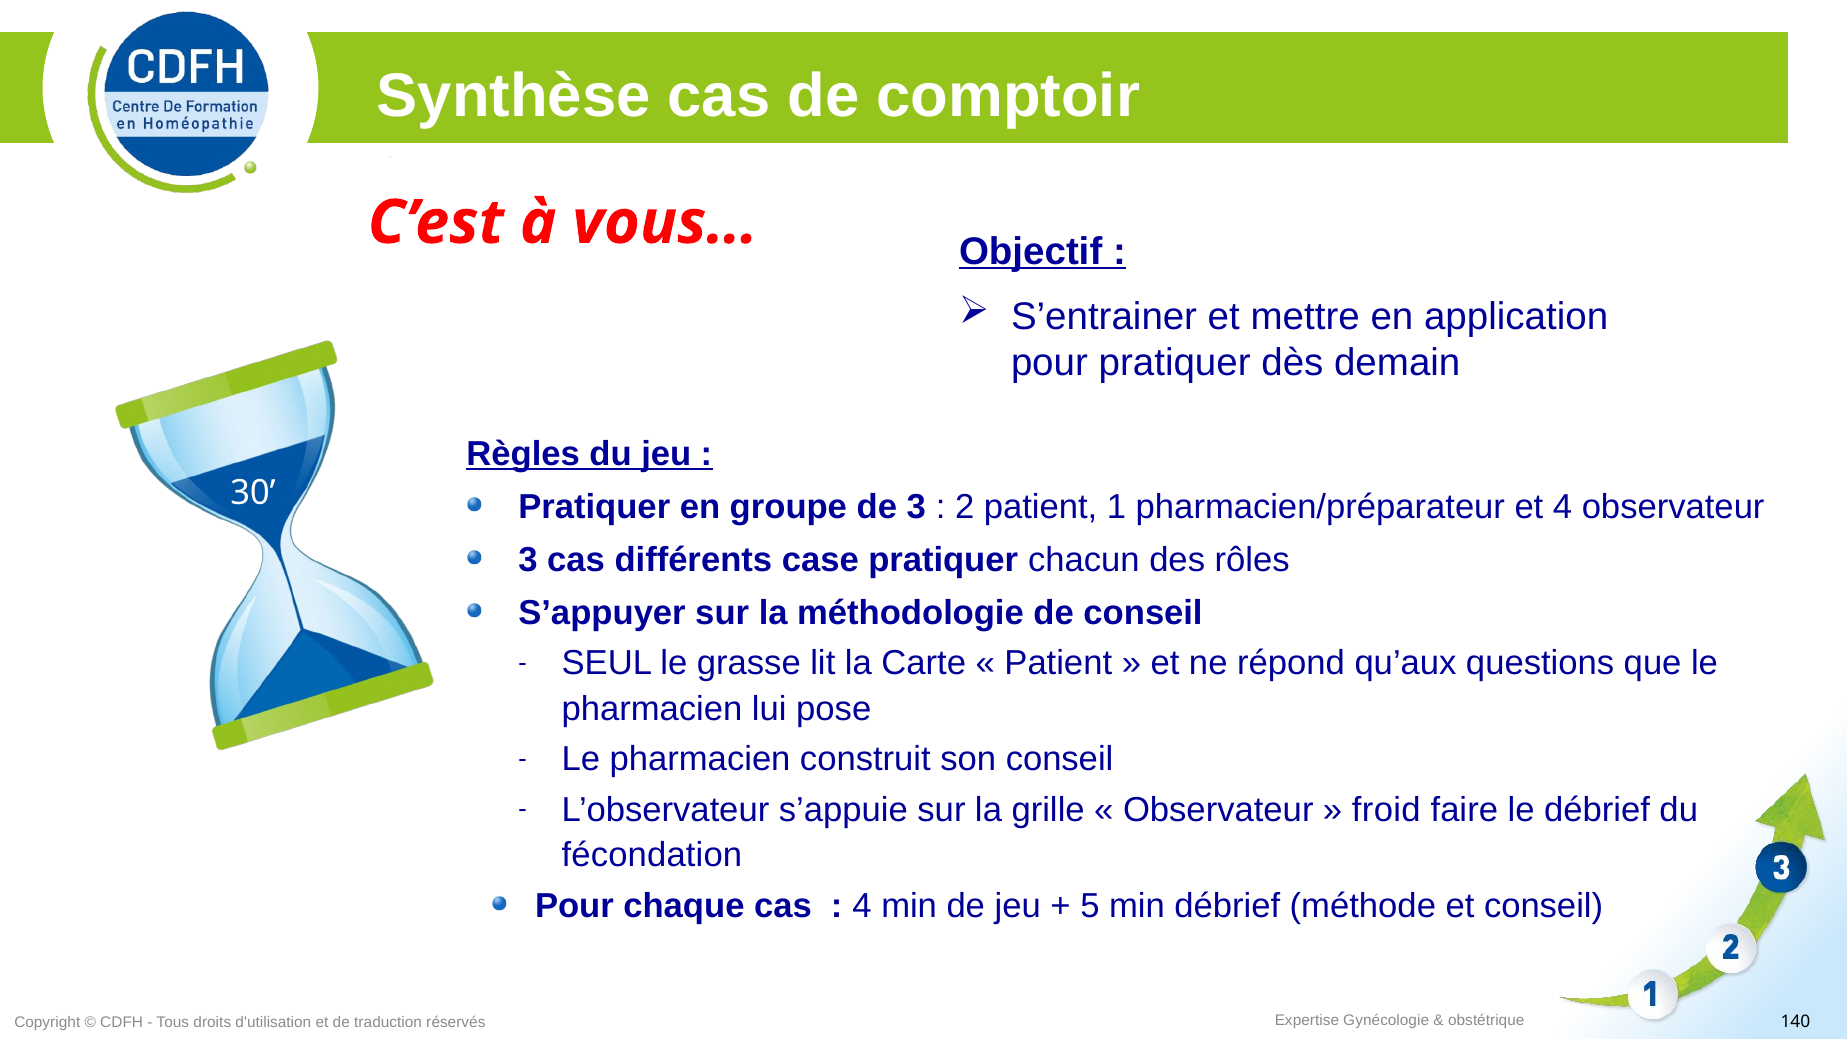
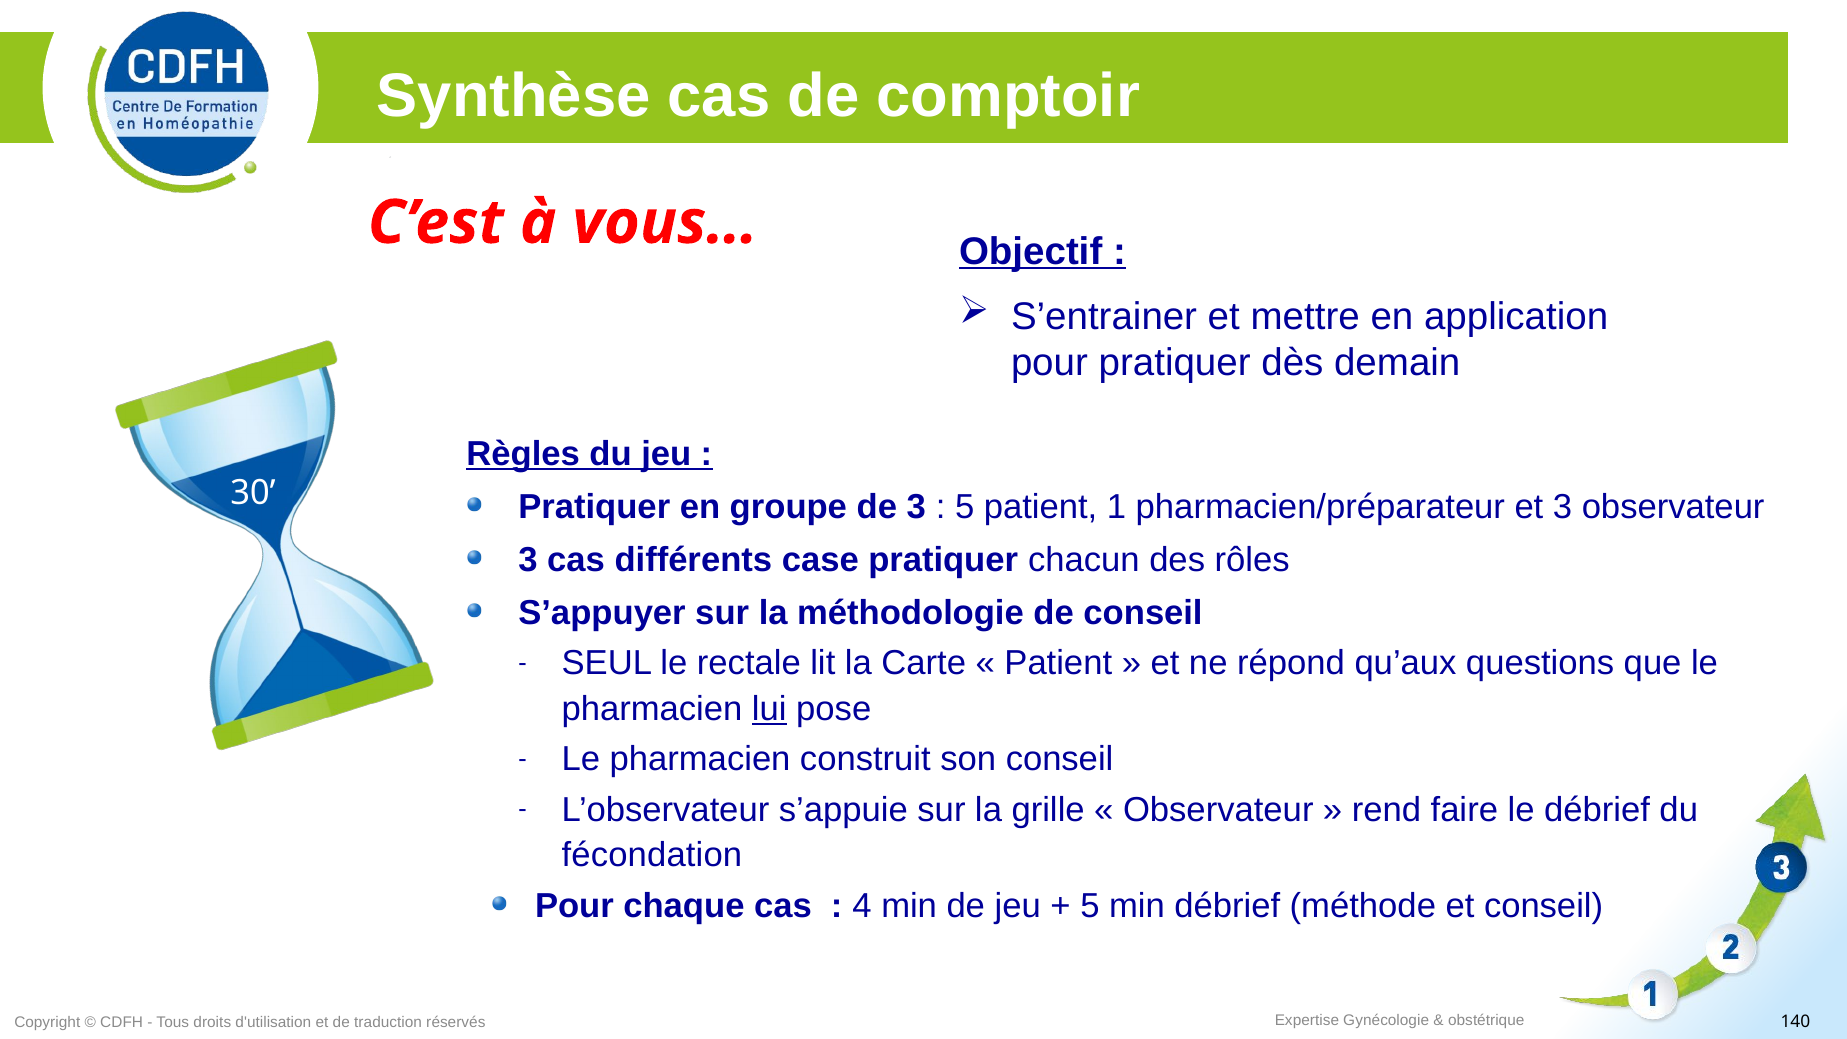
2 at (965, 507): 2 -> 5
et 4: 4 -> 3
grasse: grasse -> rectale
lui underline: none -> present
froid: froid -> rend
